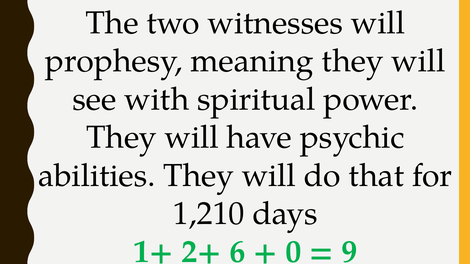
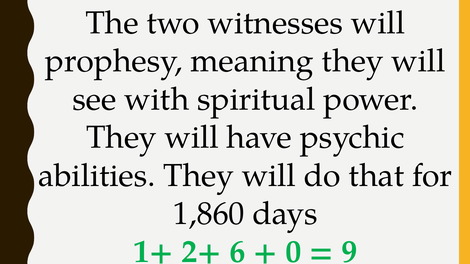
1,210: 1,210 -> 1,860
